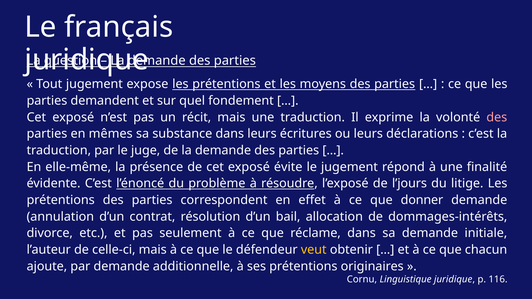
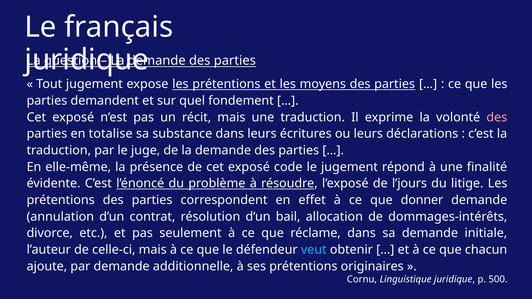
mêmes: mêmes -> totalise
évite: évite -> code
veut colour: yellow -> light blue
116: 116 -> 500
